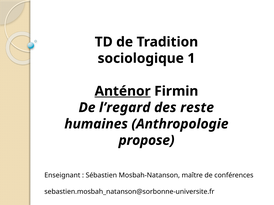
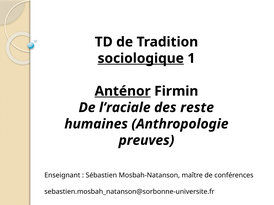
sociologique underline: none -> present
l’regard: l’regard -> l’raciale
propose: propose -> preuves
